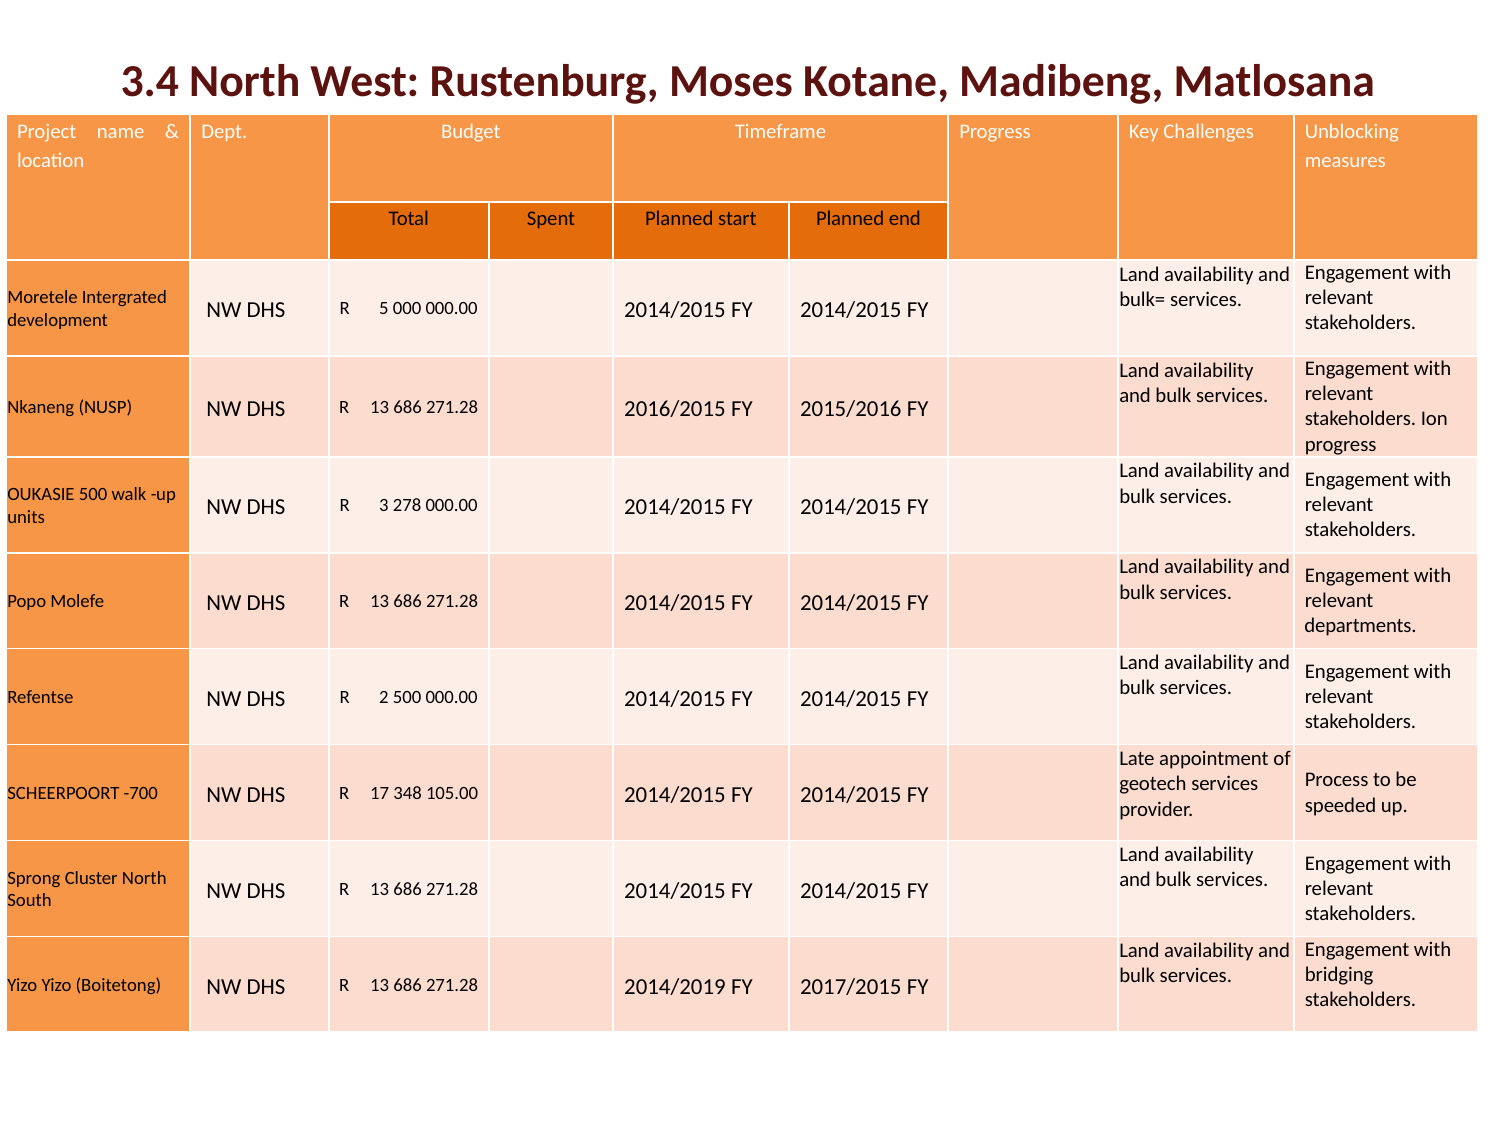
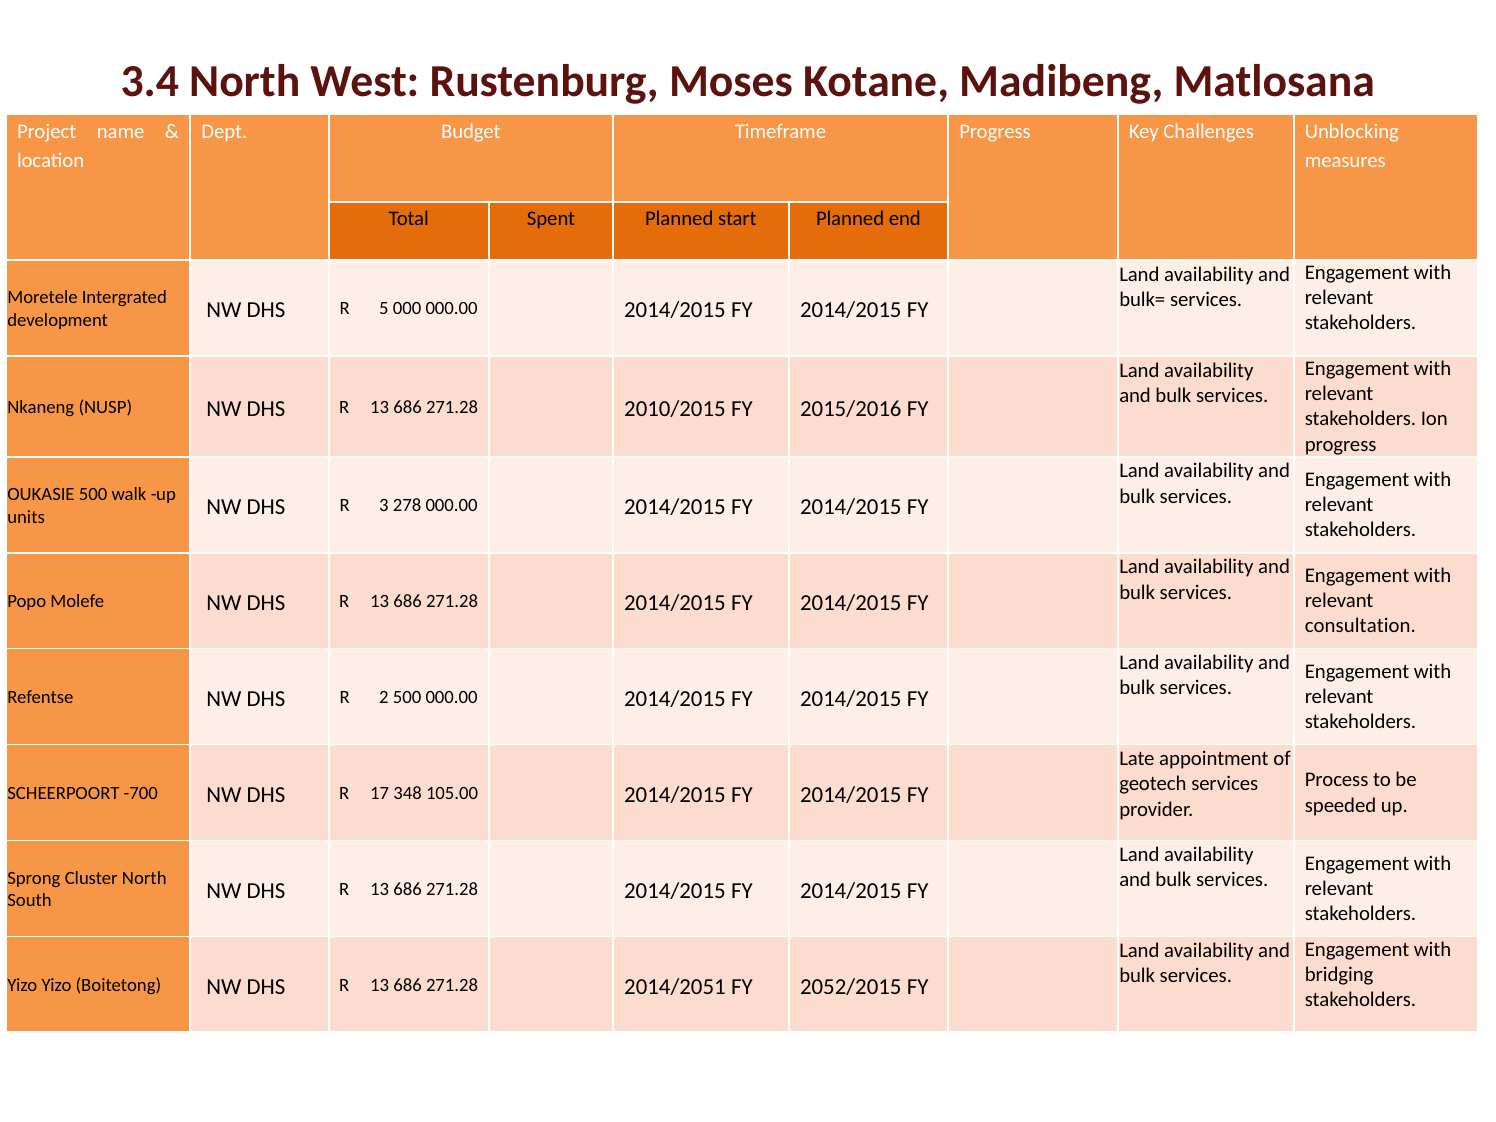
2016/2015: 2016/2015 -> 2010/2015
departments: departments -> consultation
2014/2019: 2014/2019 -> 2014/2051
2017/2015: 2017/2015 -> 2052/2015
